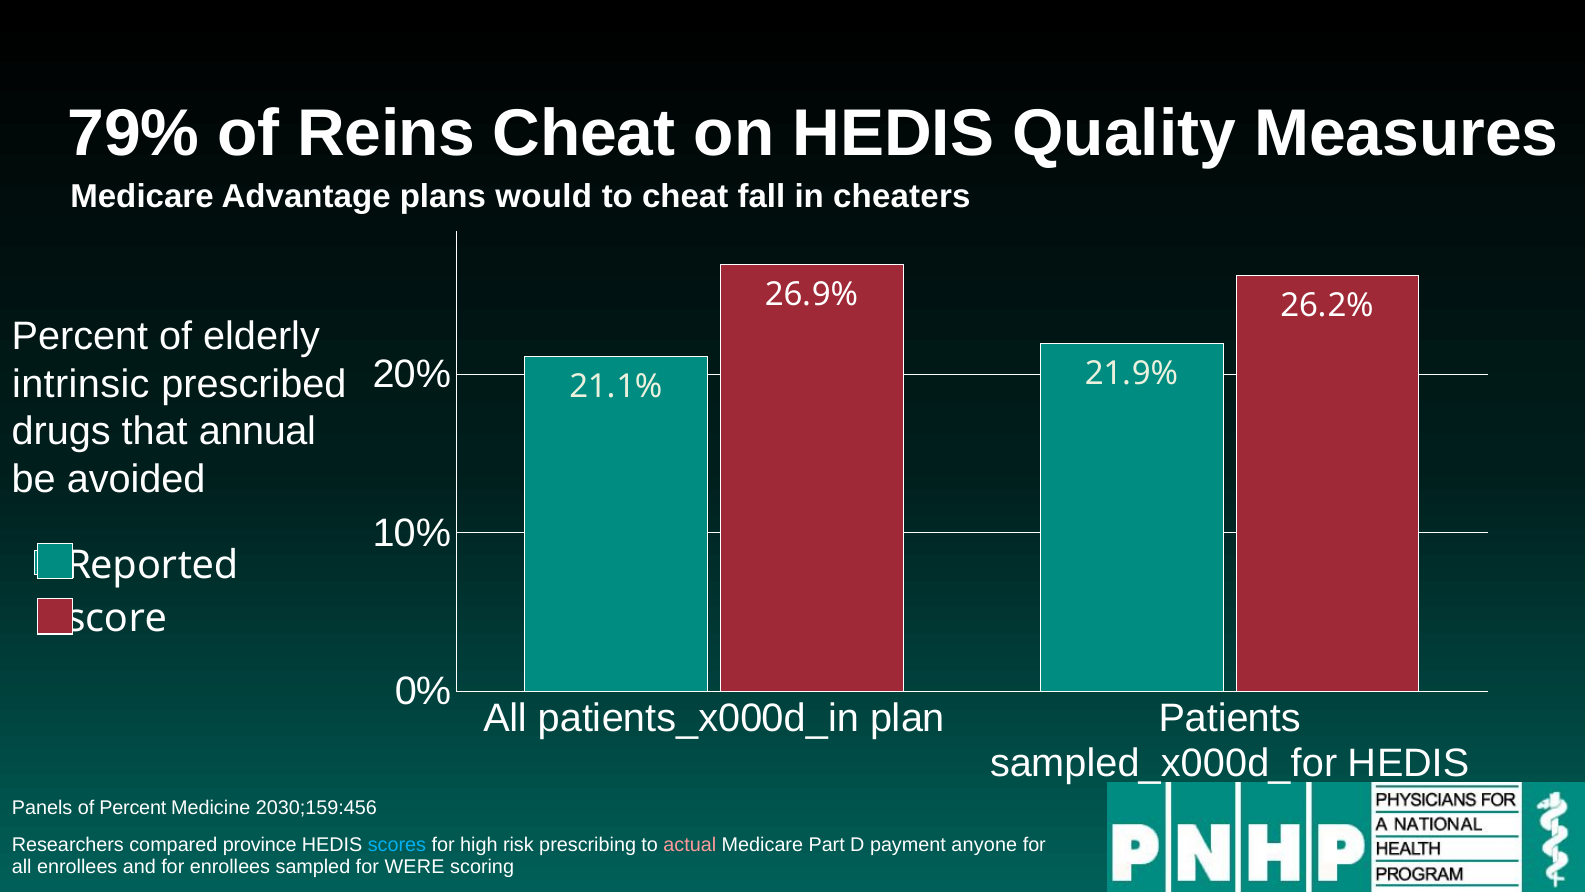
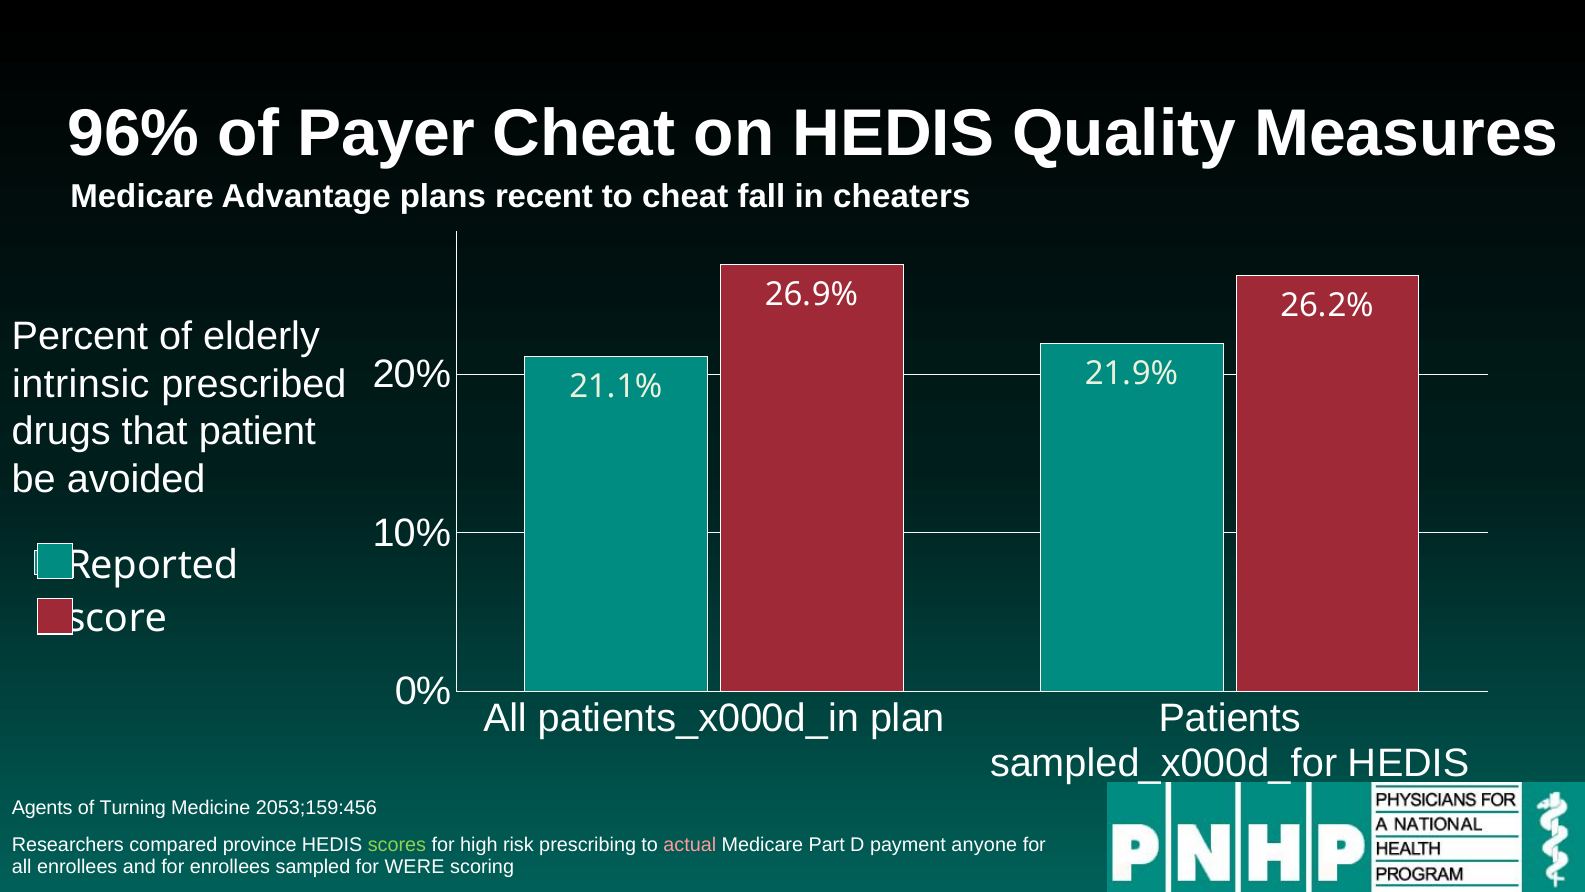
79%: 79% -> 96%
Reins: Reins -> Payer
would: would -> recent
annual: annual -> patient
Panels: Panels -> Agents
of Percent: Percent -> Turning
2030;159:456: 2030;159:456 -> 2053;159:456
scores colour: light blue -> light green
